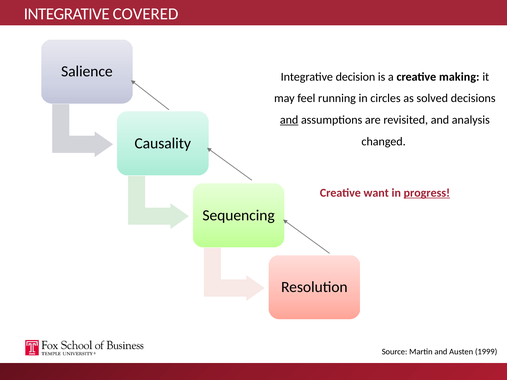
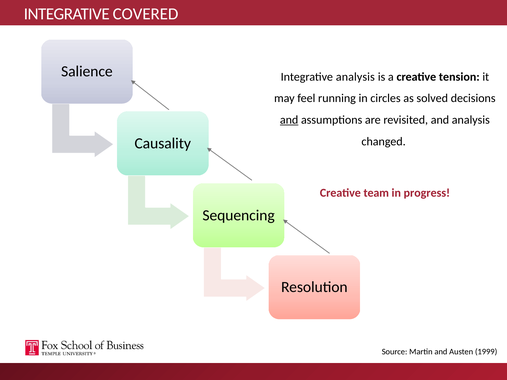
Integrative decision: decision -> analysis
making: making -> tension
want: want -> team
progress underline: present -> none
